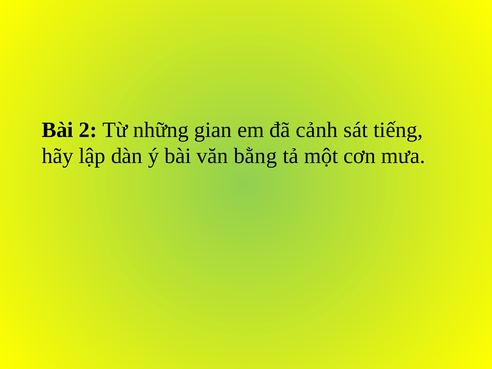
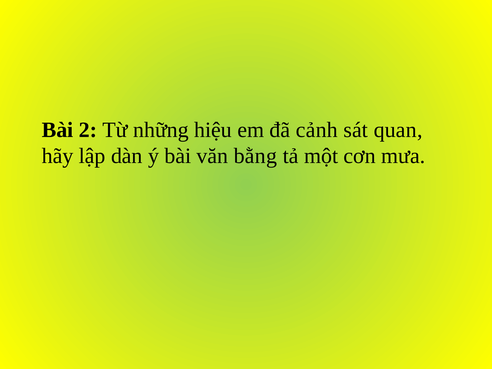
gian: gian -> hiệu
tiếng: tiếng -> quan
